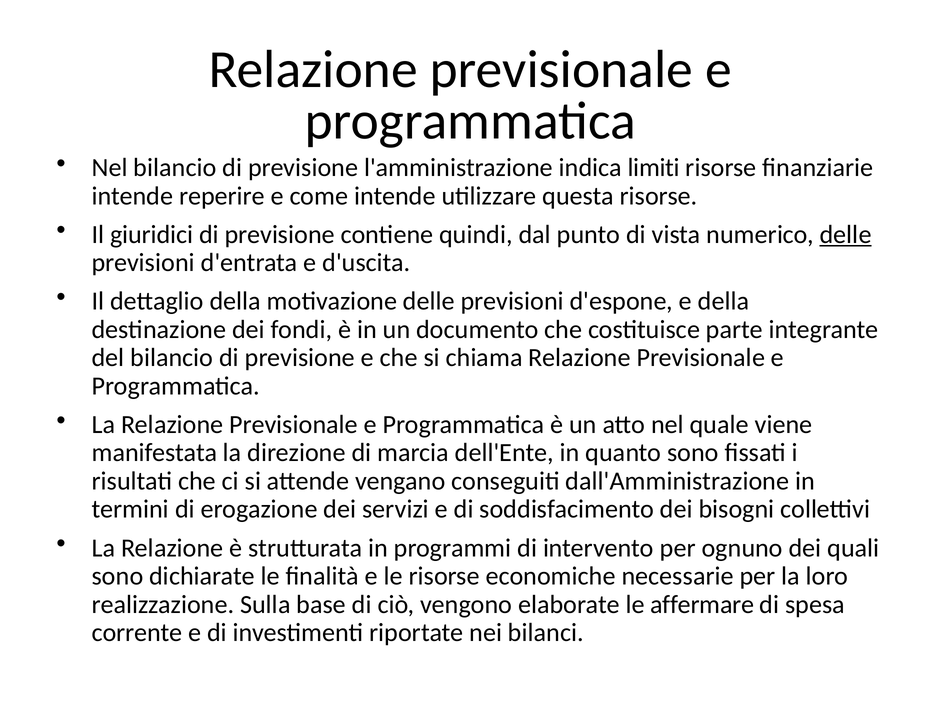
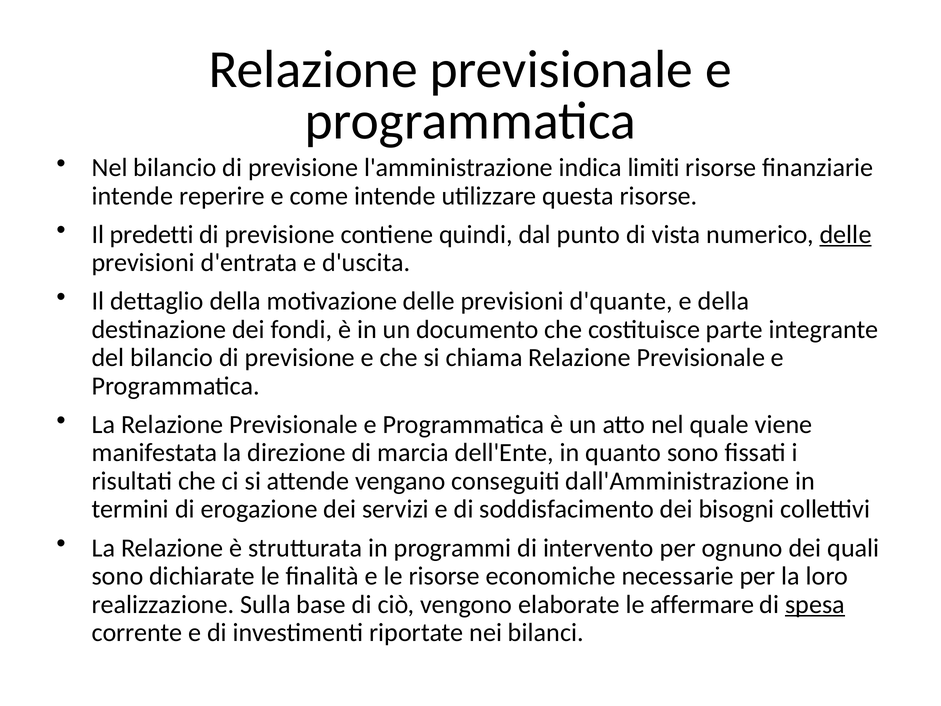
giuridici: giuridici -> predetti
d'espone: d'espone -> d'quante
spesa underline: none -> present
